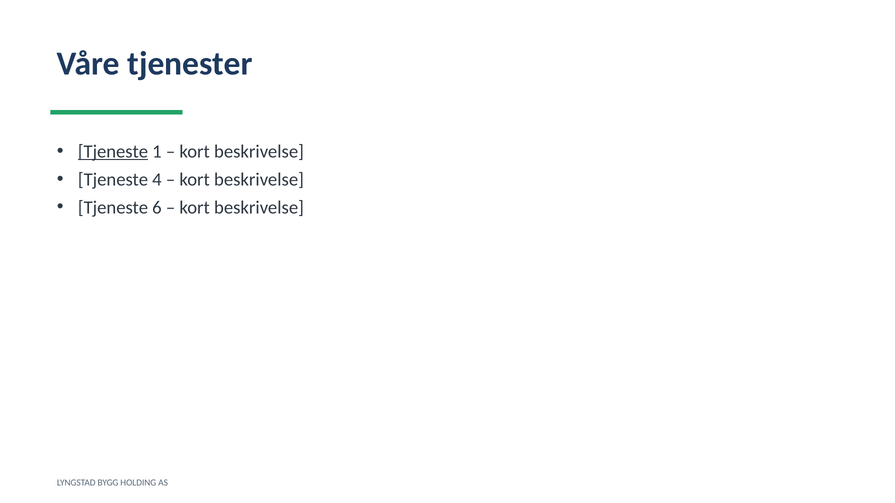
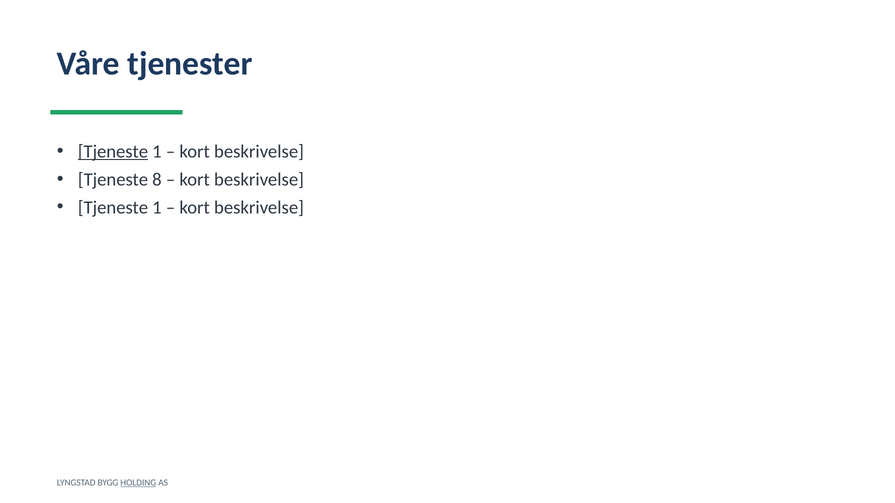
4: 4 -> 8
6 at (157, 208): 6 -> 1
HOLDING underline: none -> present
